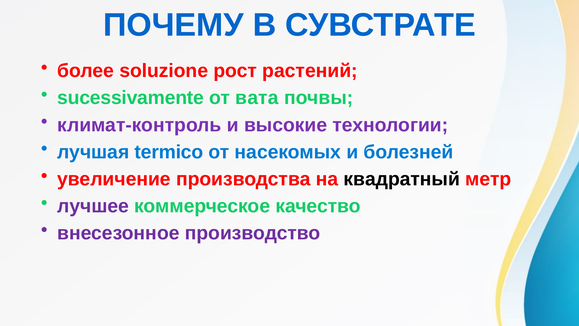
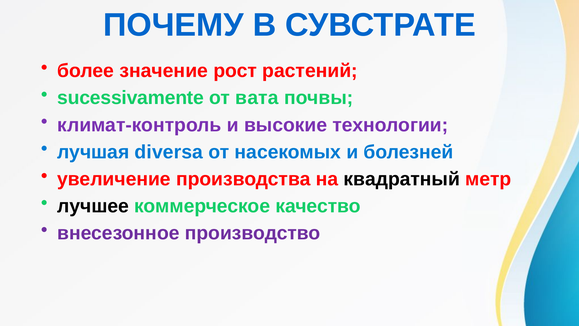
soluzione: soluzione -> значение
termico: termico -> diversa
лучшее colour: purple -> black
